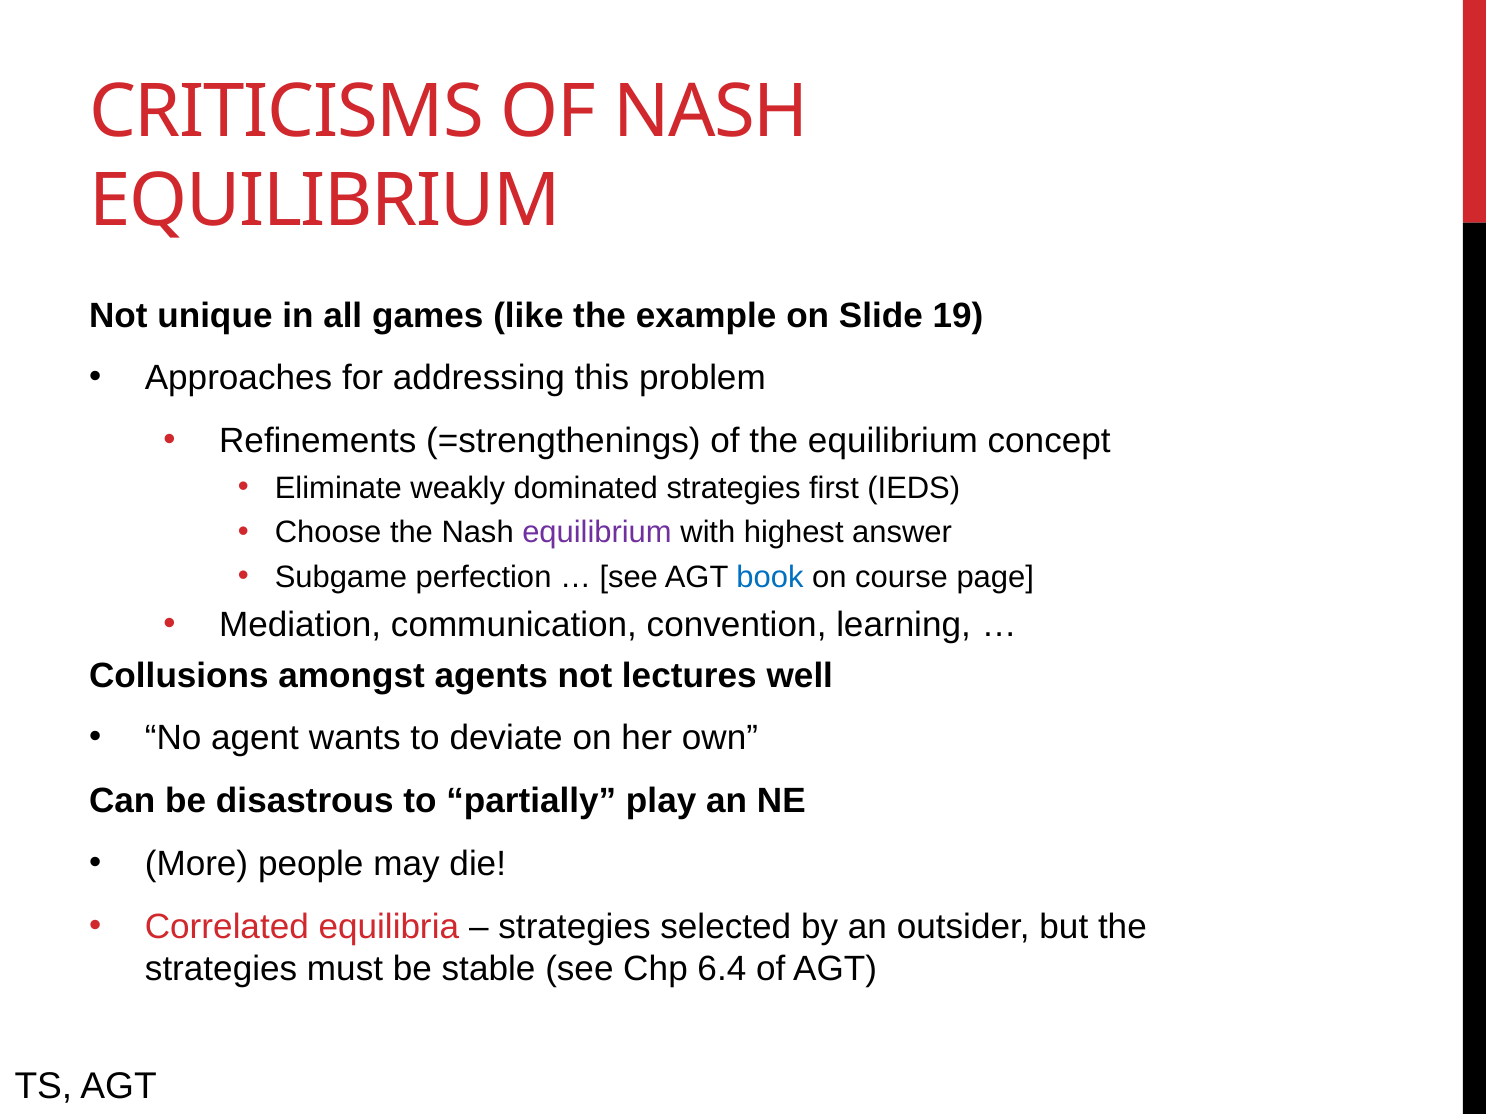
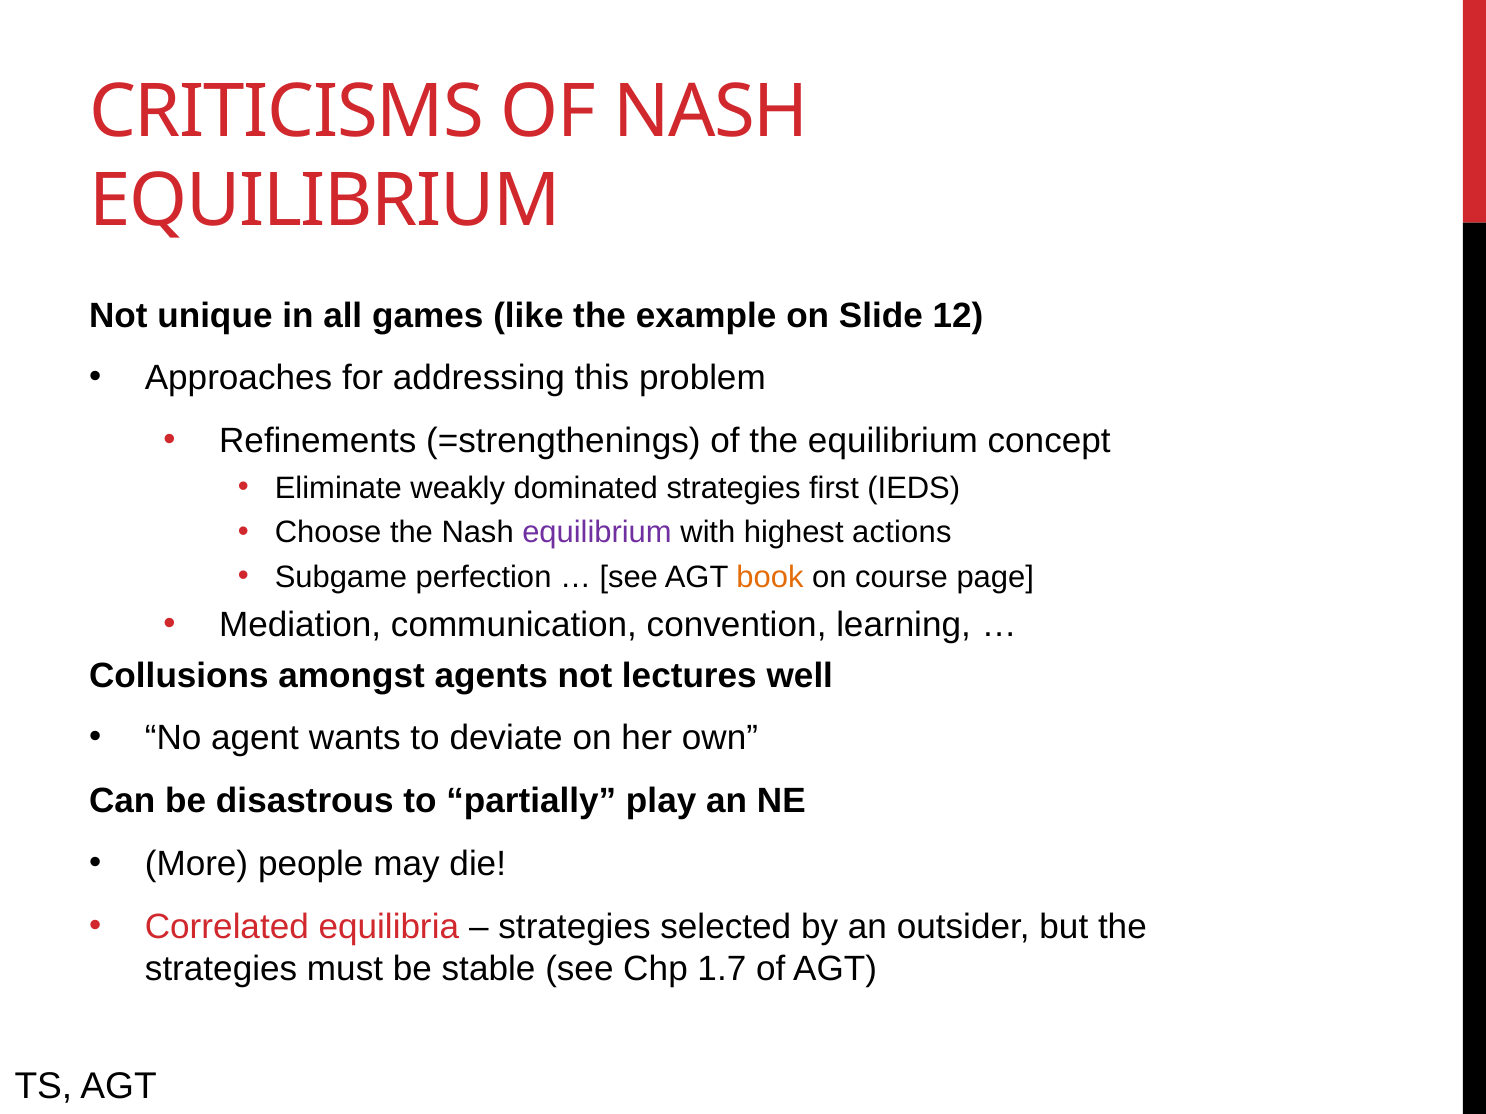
19: 19 -> 12
answer: answer -> actions
book colour: blue -> orange
6.4: 6.4 -> 1.7
